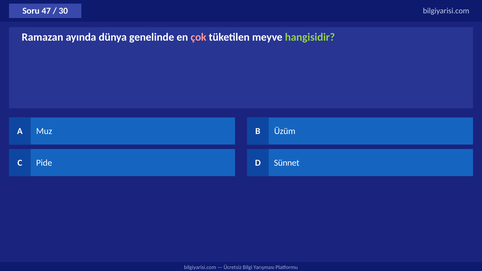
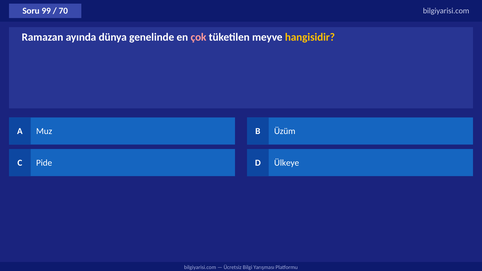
47: 47 -> 99
30: 30 -> 70
hangisidir colour: light green -> yellow
Sünnet: Sünnet -> Ülkeye
